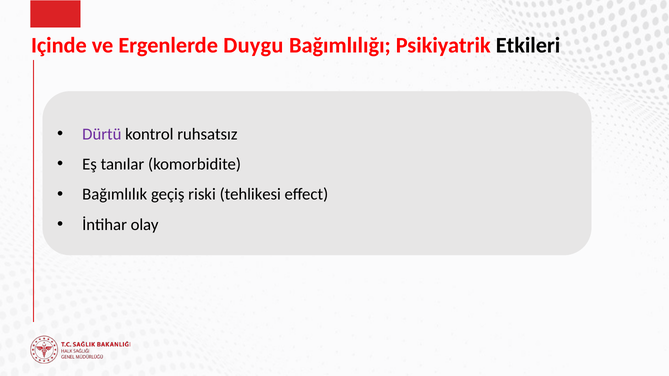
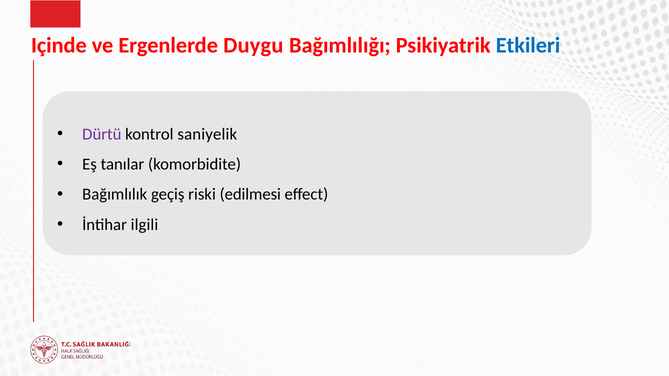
Etkileri colour: black -> blue
ruhsatsız: ruhsatsız -> saniyelik
tehlikesi: tehlikesi -> edilmesi
olay: olay -> ilgili
